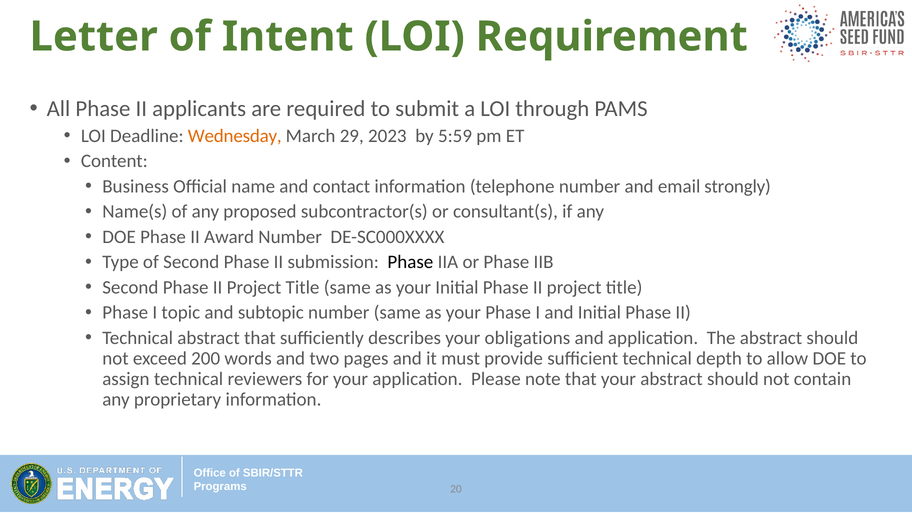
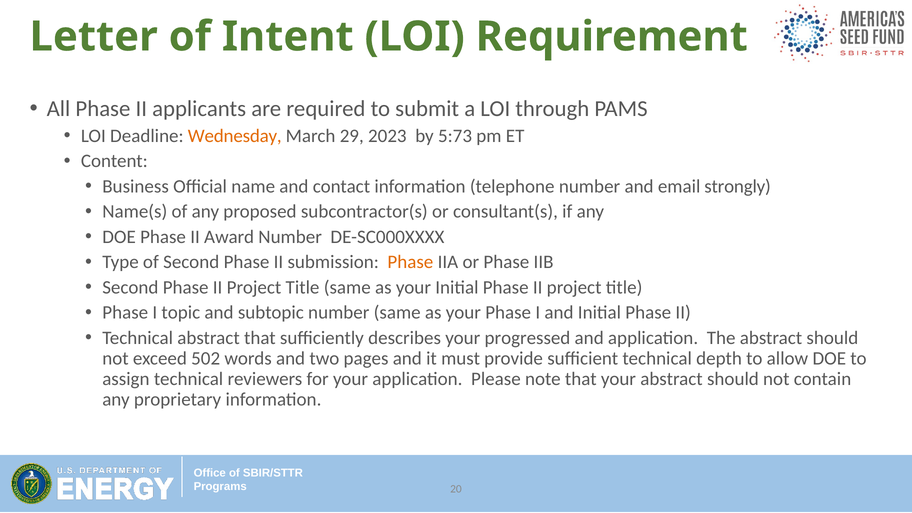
5:59: 5:59 -> 5:73
Phase at (410, 262) colour: black -> orange
obligations: obligations -> progressed
200: 200 -> 502
